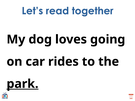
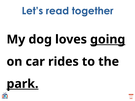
going underline: none -> present
